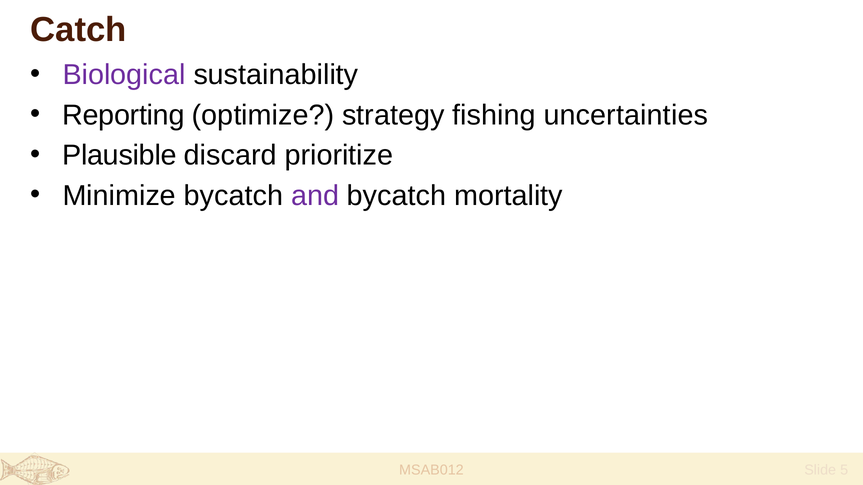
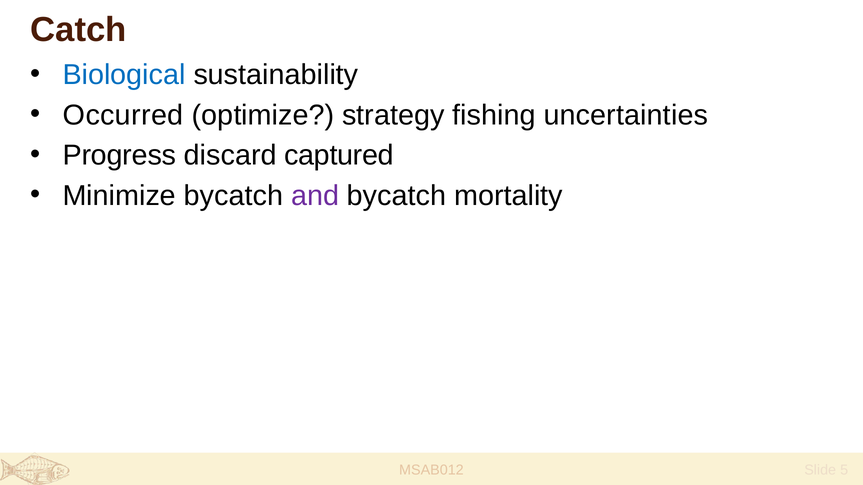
Biological colour: purple -> blue
Reporting: Reporting -> Occurred
Plausible: Plausible -> Progress
prioritize: prioritize -> captured
